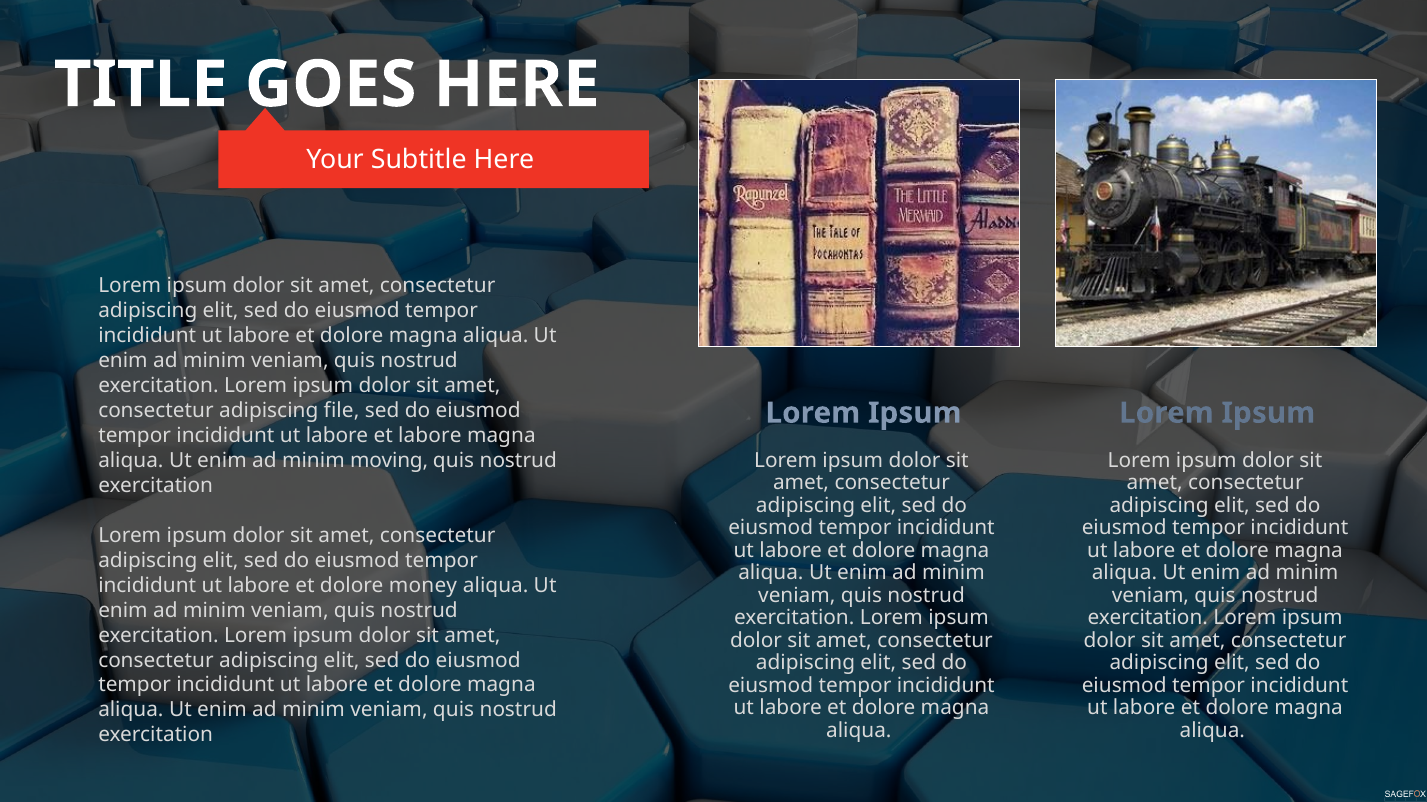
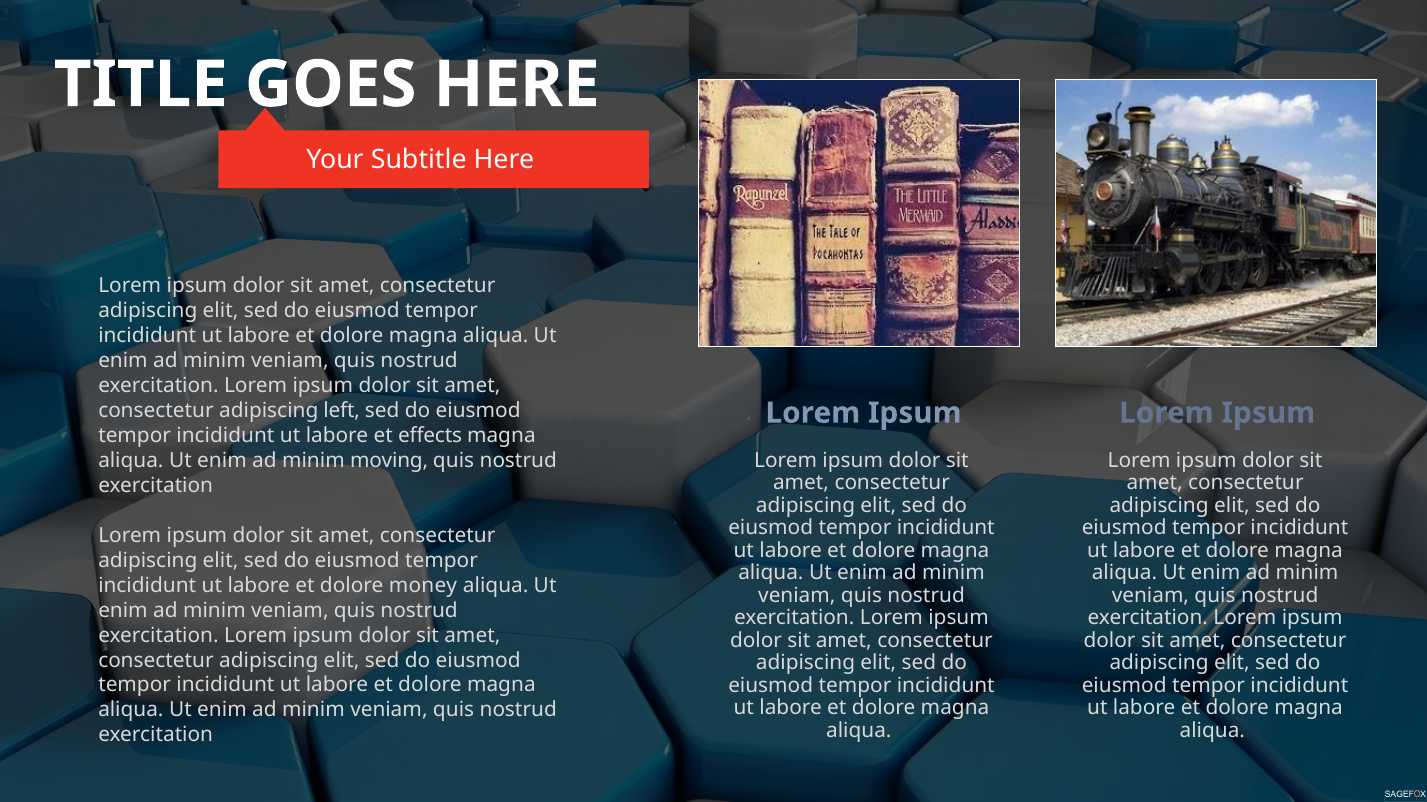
file: file -> left
et labore: labore -> effects
